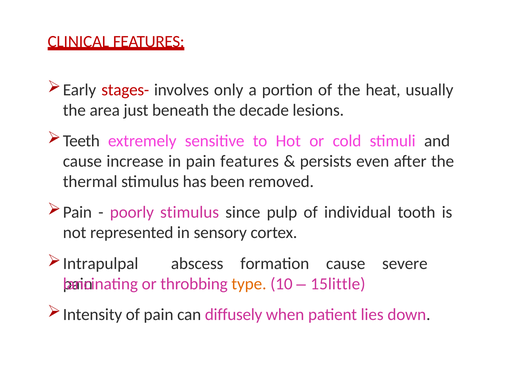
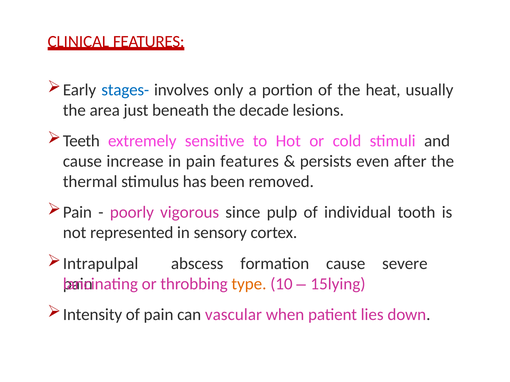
stages- colour: red -> blue
poorly stimulus: stimulus -> vigorous
15little: 15little -> 15lying
diffusely: diffusely -> vascular
